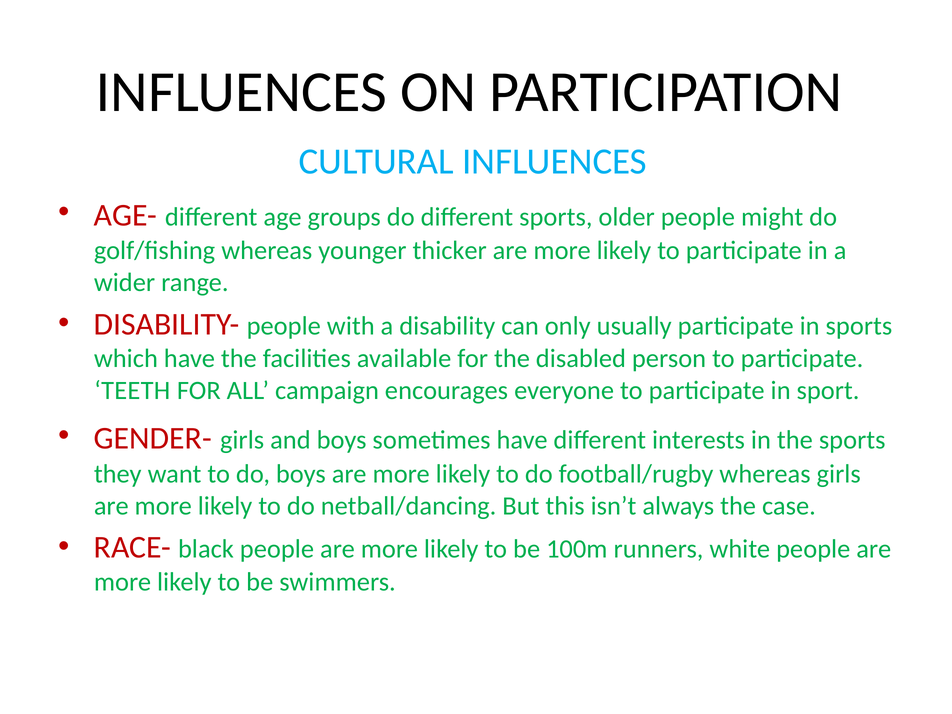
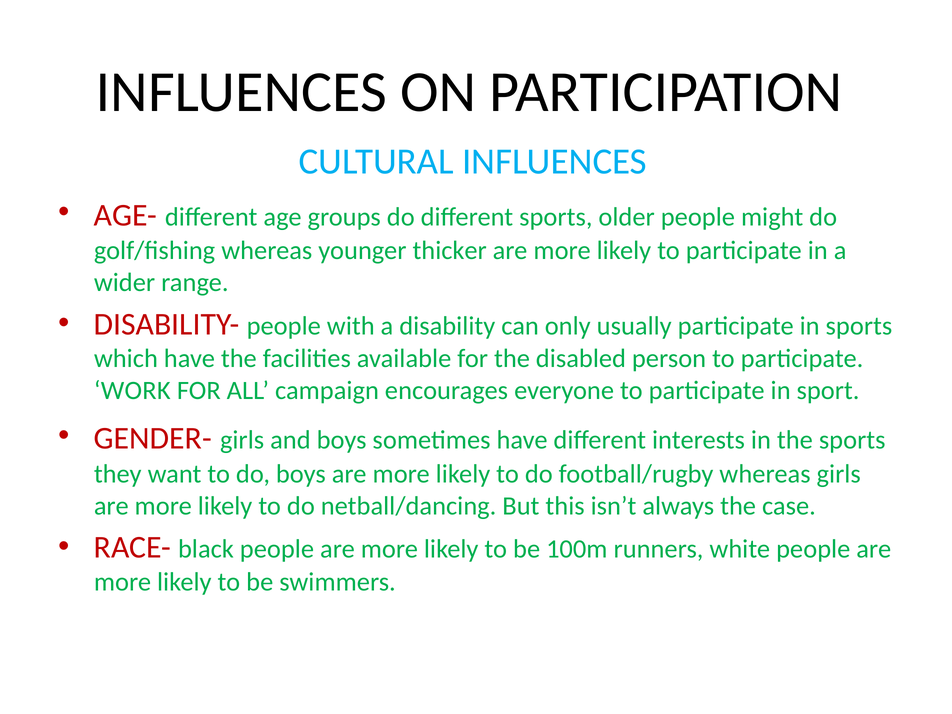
TEETH: TEETH -> WORK
